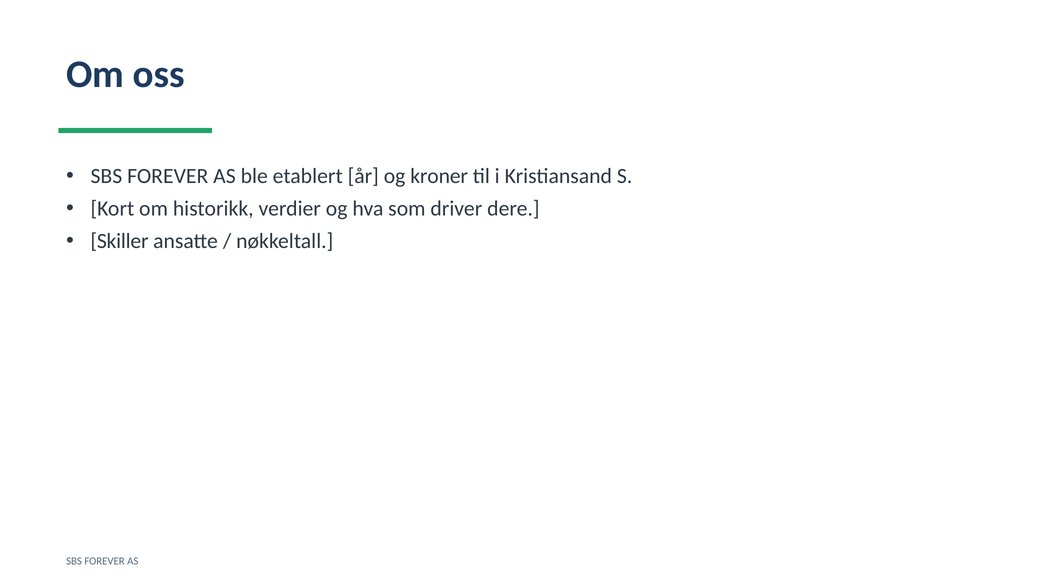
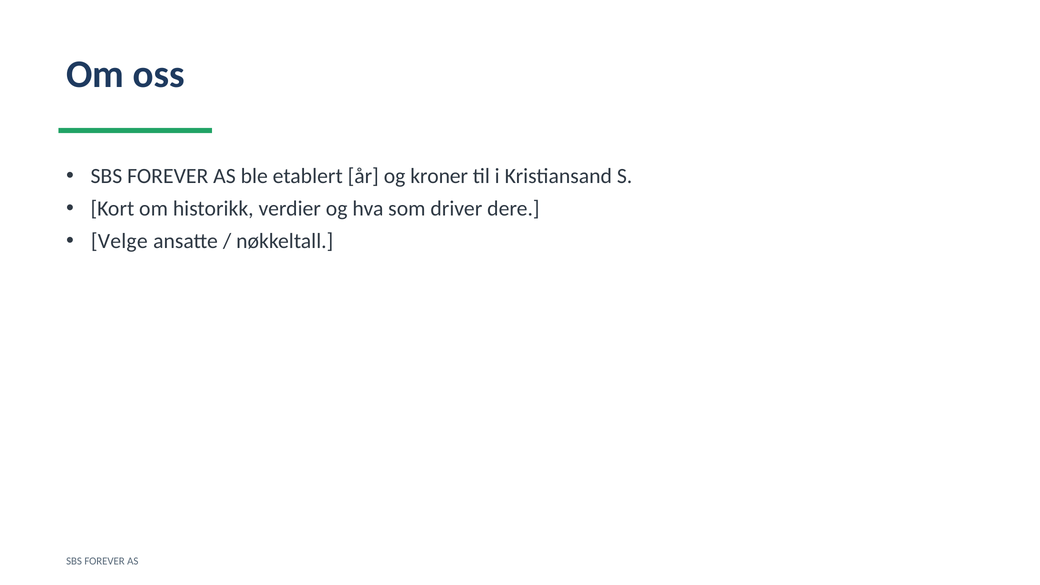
Skiller: Skiller -> Velge
